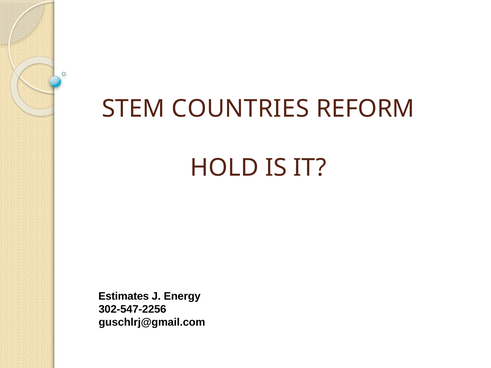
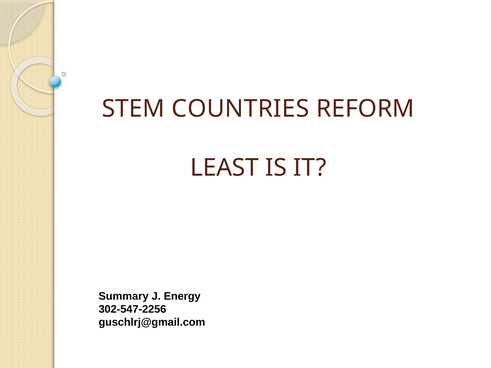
HOLD: HOLD -> LEAST
Estimates: Estimates -> Summary
